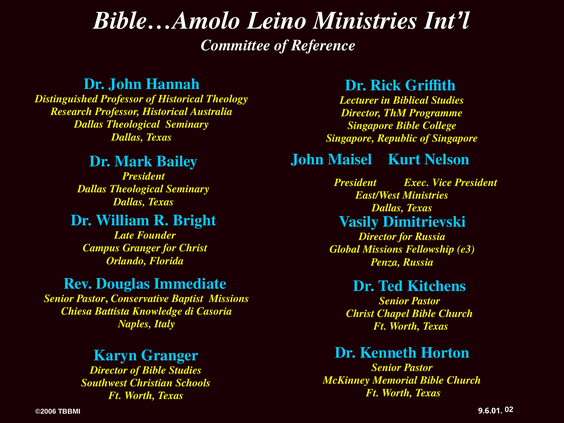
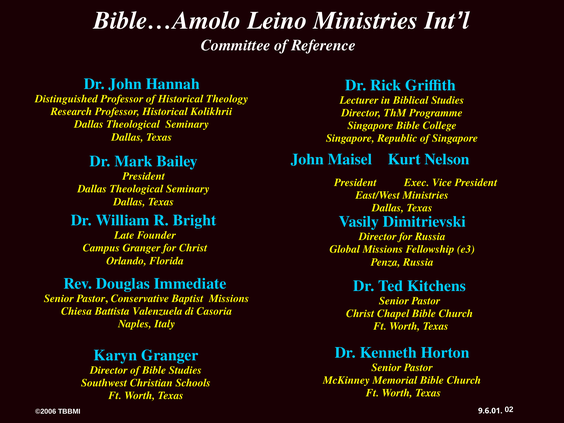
Australia: Australia -> Kolikhrii
Knowledge: Knowledge -> Valenzuela
